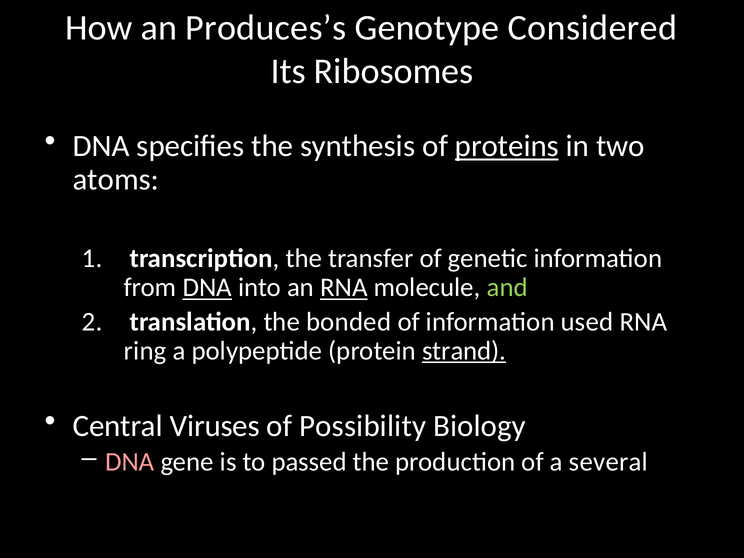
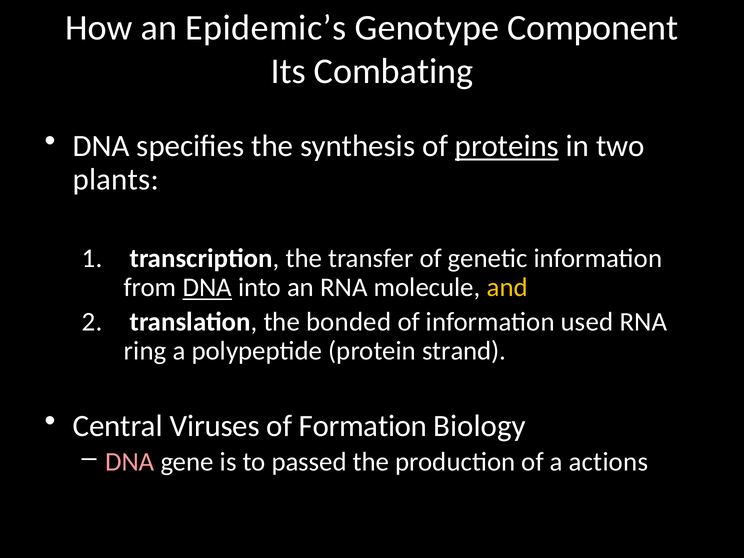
Produces’s: Produces’s -> Epidemic’s
Considered: Considered -> Component
Ribosomes: Ribosomes -> Combating
atoms: atoms -> plants
RNA at (344, 288) underline: present -> none
and colour: light green -> yellow
strand underline: present -> none
Possibility: Possibility -> Formation
several: several -> actions
